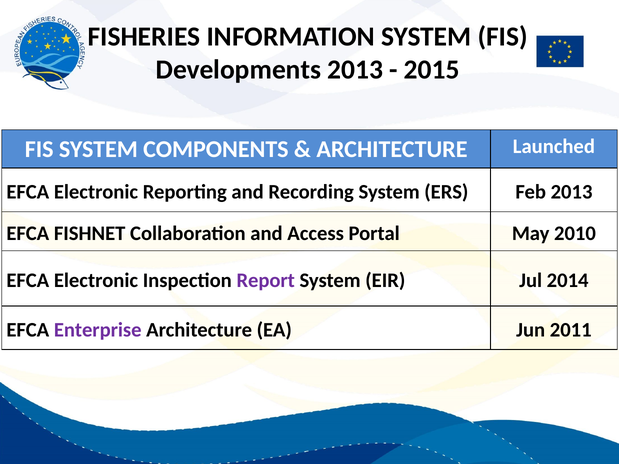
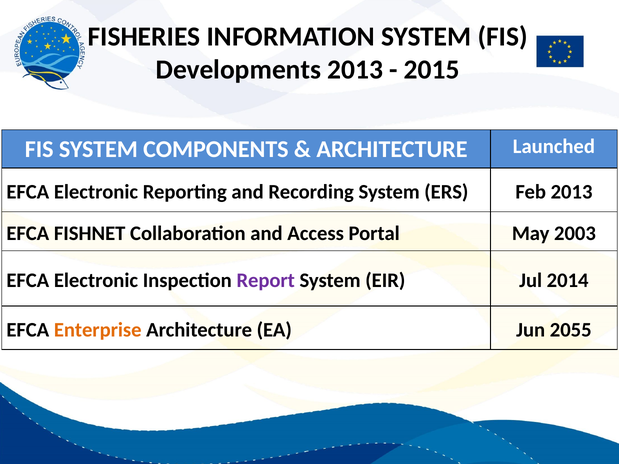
2010: 2010 -> 2003
Enterprise colour: purple -> orange
2011: 2011 -> 2055
